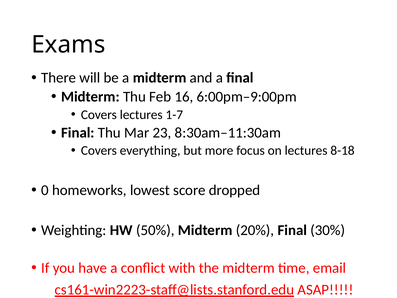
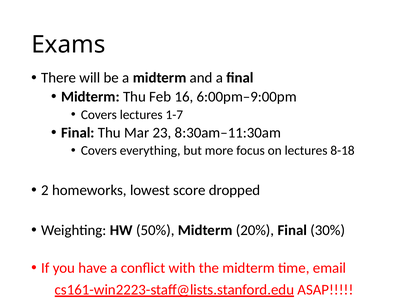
0: 0 -> 2
